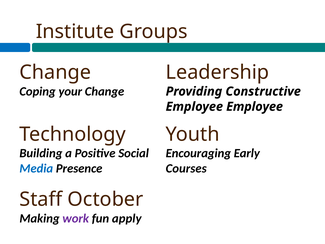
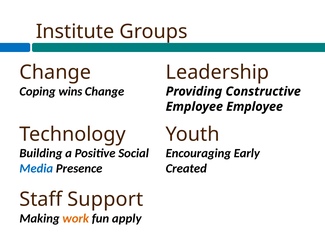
your: your -> wins
Courses: Courses -> Created
October: October -> Support
work colour: purple -> orange
